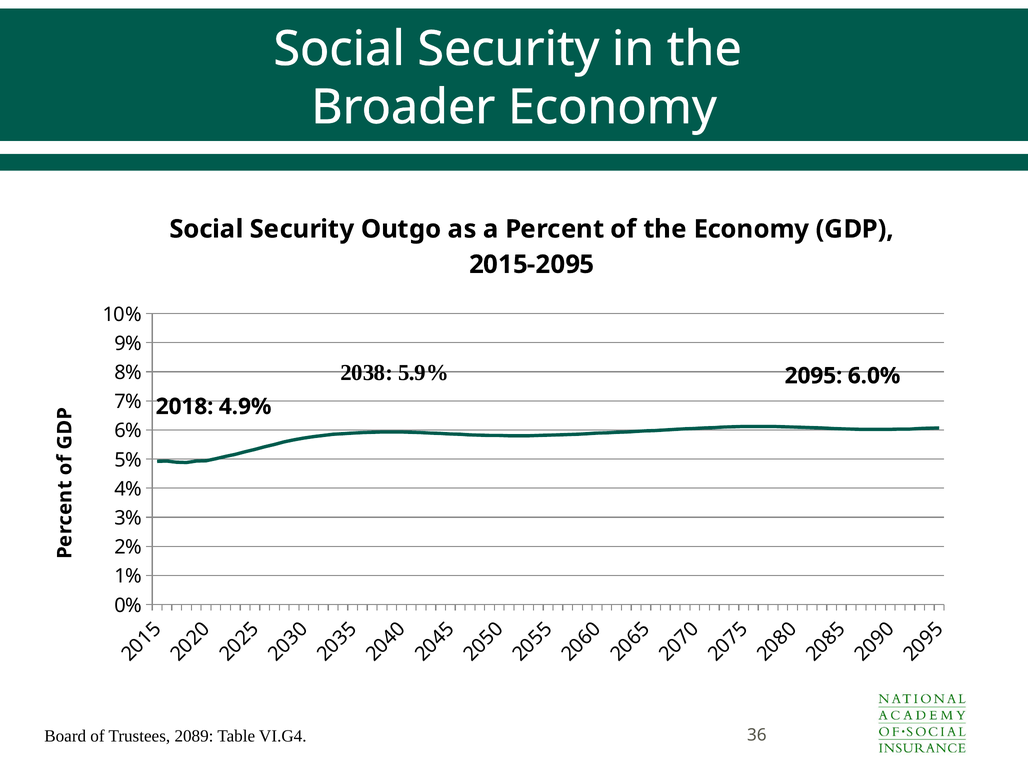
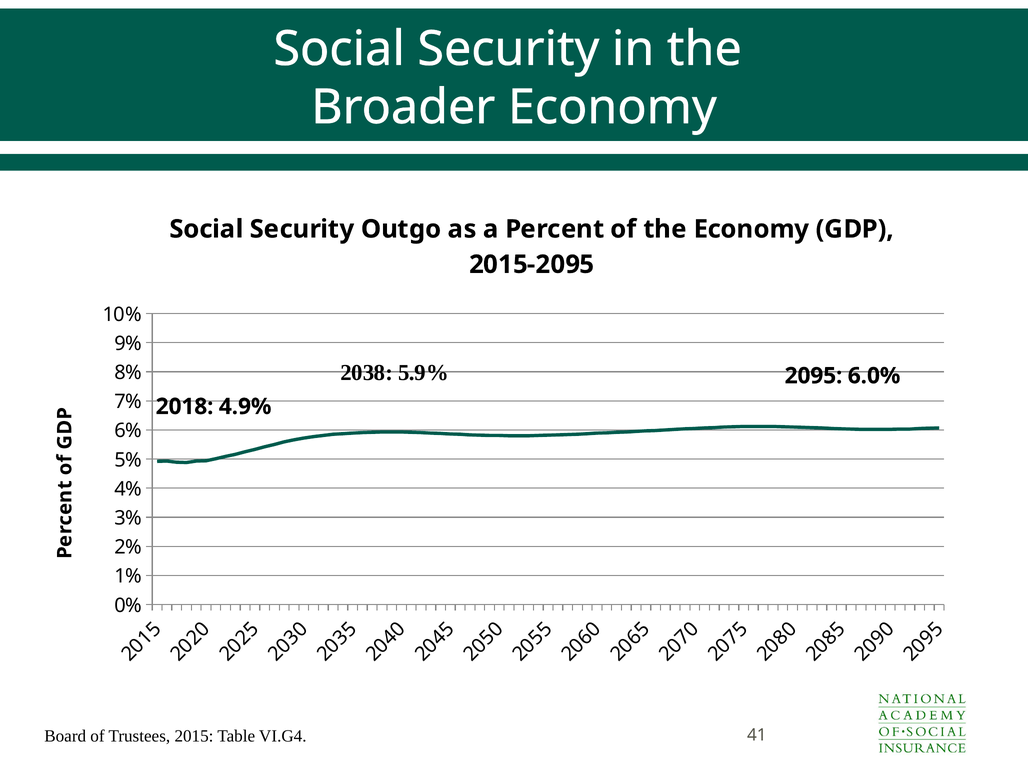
2089: 2089 -> 2015
36: 36 -> 41
